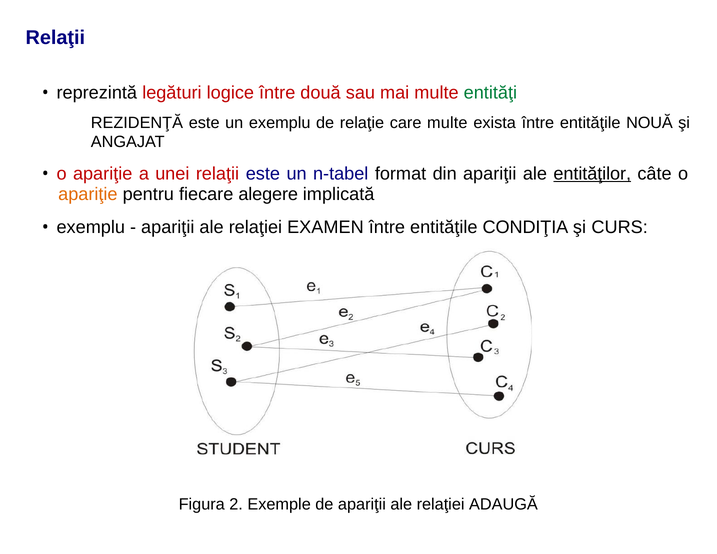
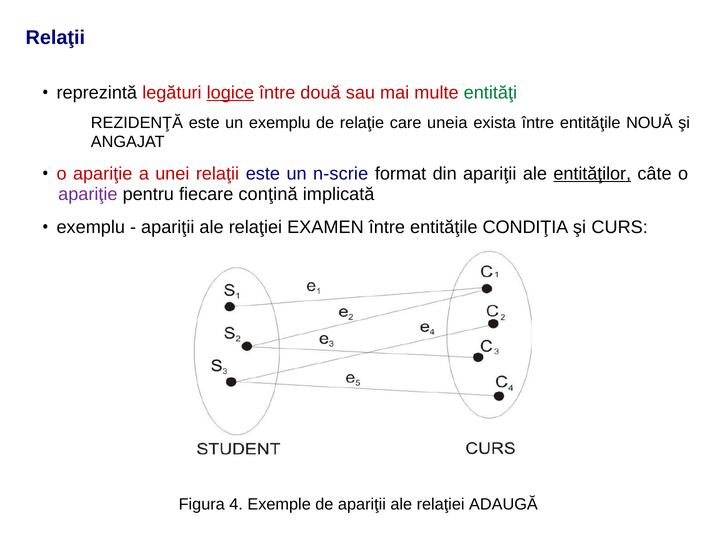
logice underline: none -> present
care multe: multe -> uneia
n-tabel: n-tabel -> n-scrie
apariţie at (88, 194) colour: orange -> purple
alegere: alegere -> conţină
2: 2 -> 4
